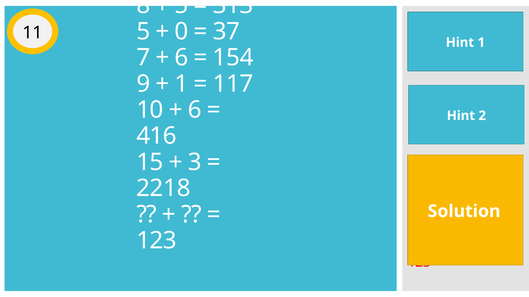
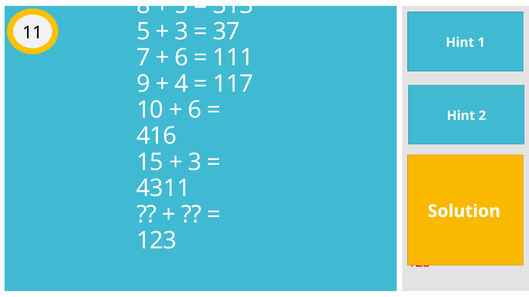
0 at (181, 32): 0 -> 3
154: 154 -> 111
1 at (181, 84): 1 -> 4
2218: 2218 -> 4311
